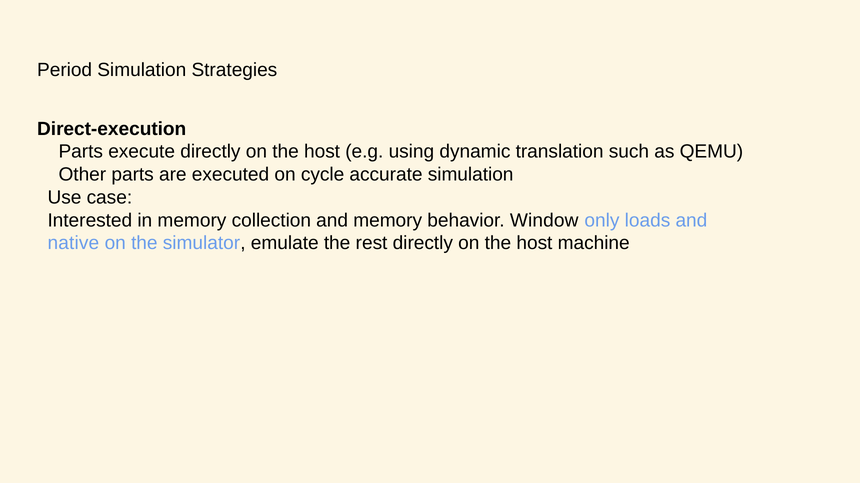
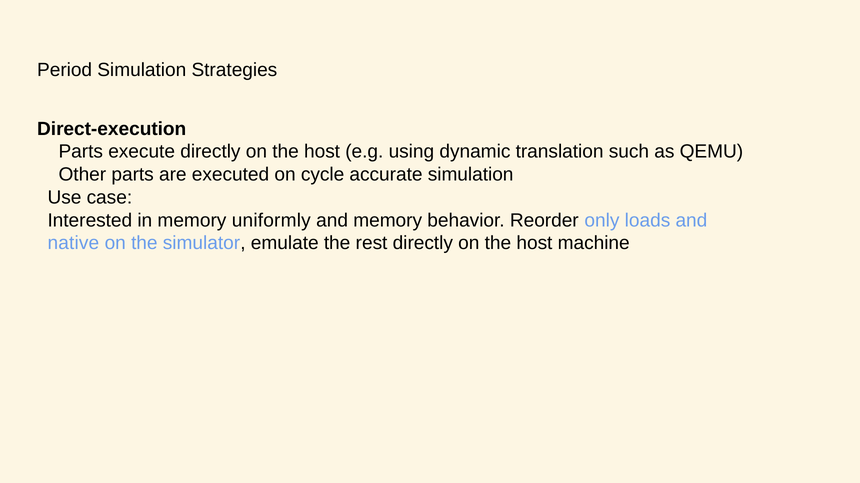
collection: collection -> uniformly
Window: Window -> Reorder
